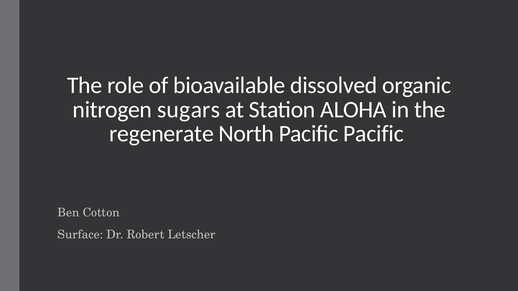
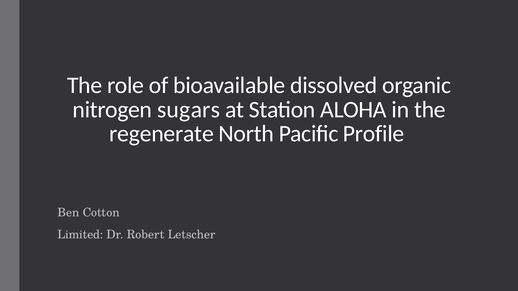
Pacific Pacific: Pacific -> Profile
Surface: Surface -> Limited
